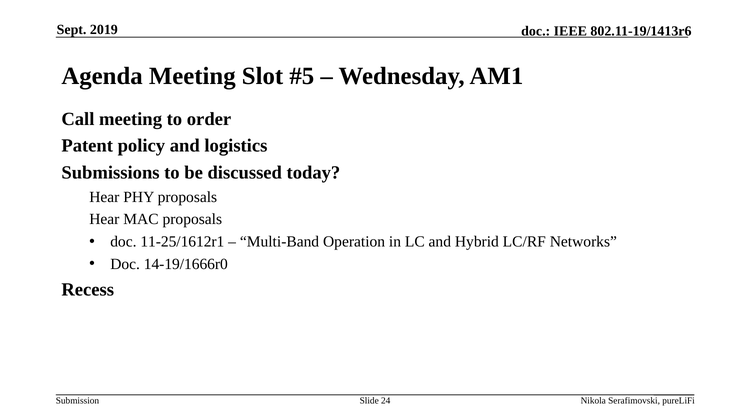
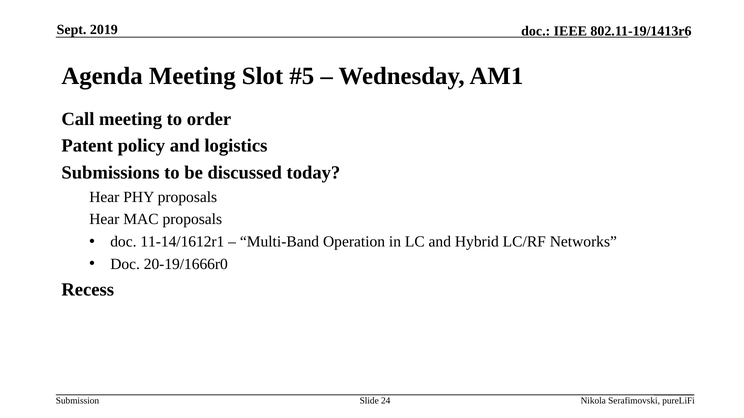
11-25/1612r1: 11-25/1612r1 -> 11-14/1612r1
14-19/1666r0: 14-19/1666r0 -> 20-19/1666r0
